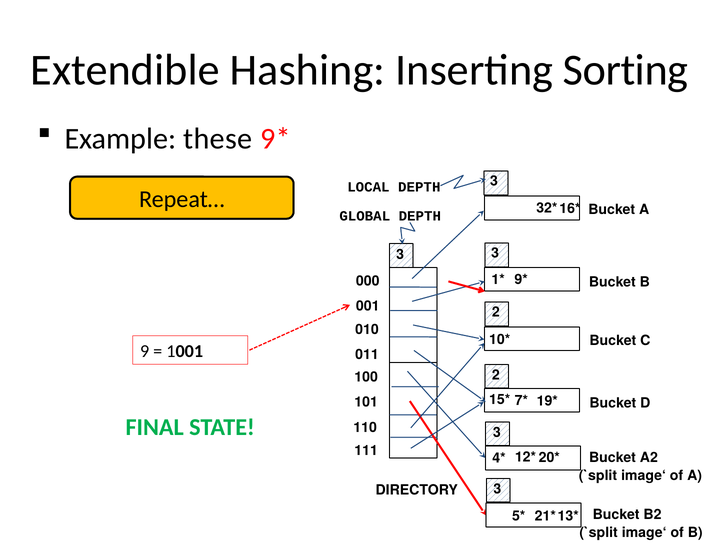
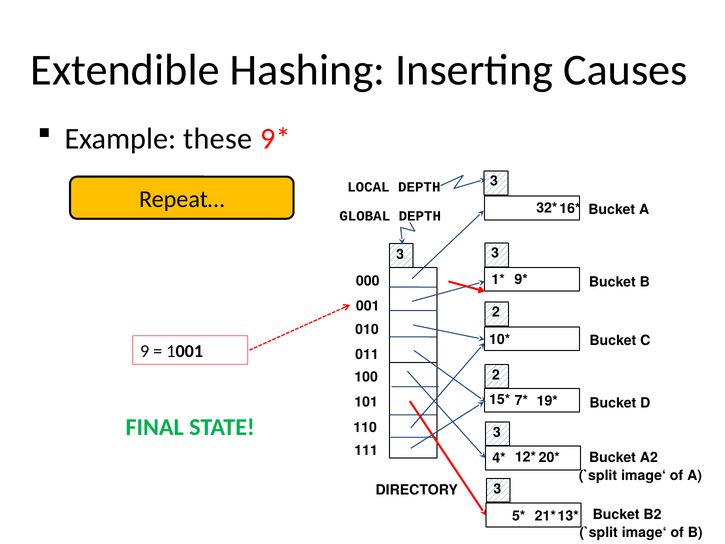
Sorting: Sorting -> Causes
